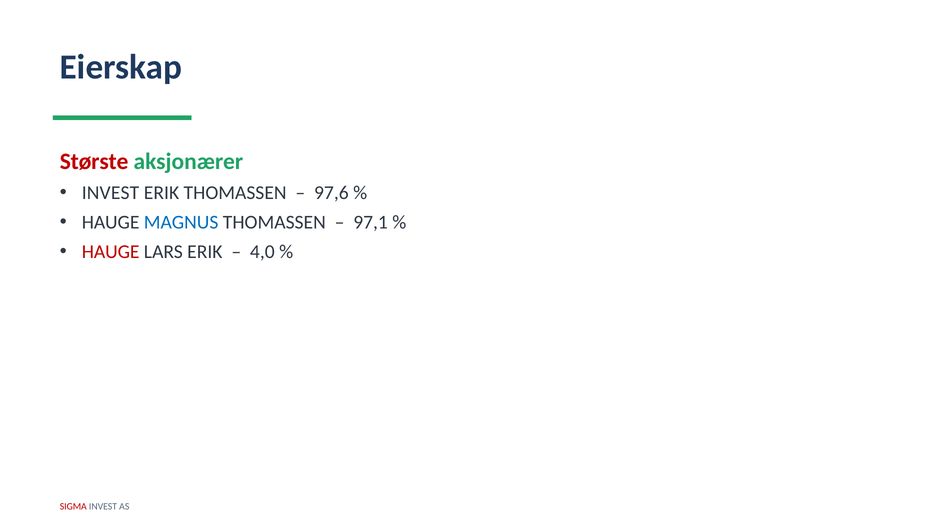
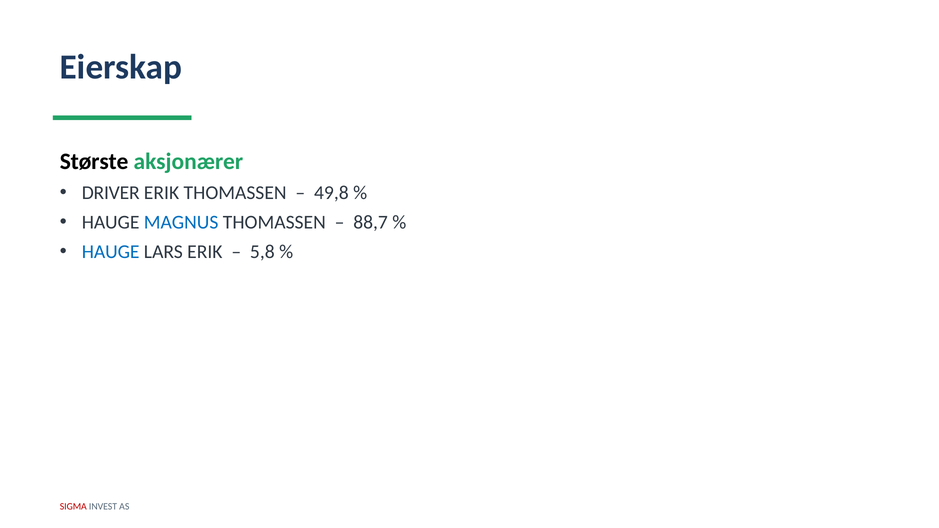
Største colour: red -> black
INVEST at (111, 193): INVEST -> DRIVER
97,6: 97,6 -> 49,8
97,1: 97,1 -> 88,7
HAUGE at (111, 252) colour: red -> blue
4,0: 4,0 -> 5,8
